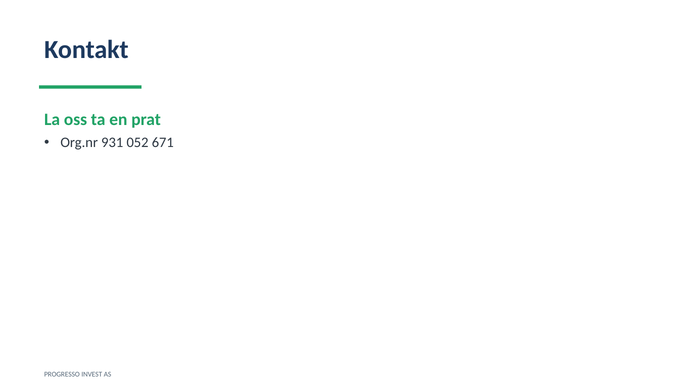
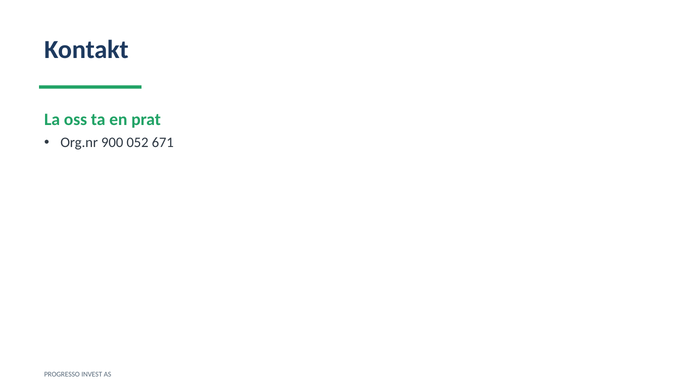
931: 931 -> 900
